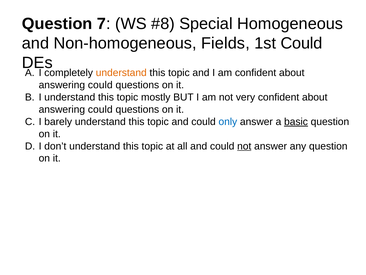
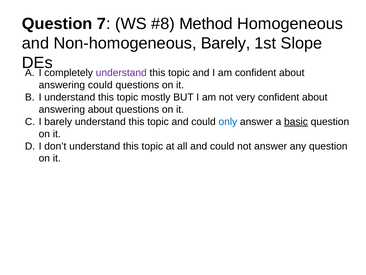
Special: Special -> Method
Non-homogeneous Fields: Fields -> Barely
1st Could: Could -> Slope
understand at (121, 73) colour: orange -> purple
could at (100, 109): could -> about
not at (244, 146) underline: present -> none
